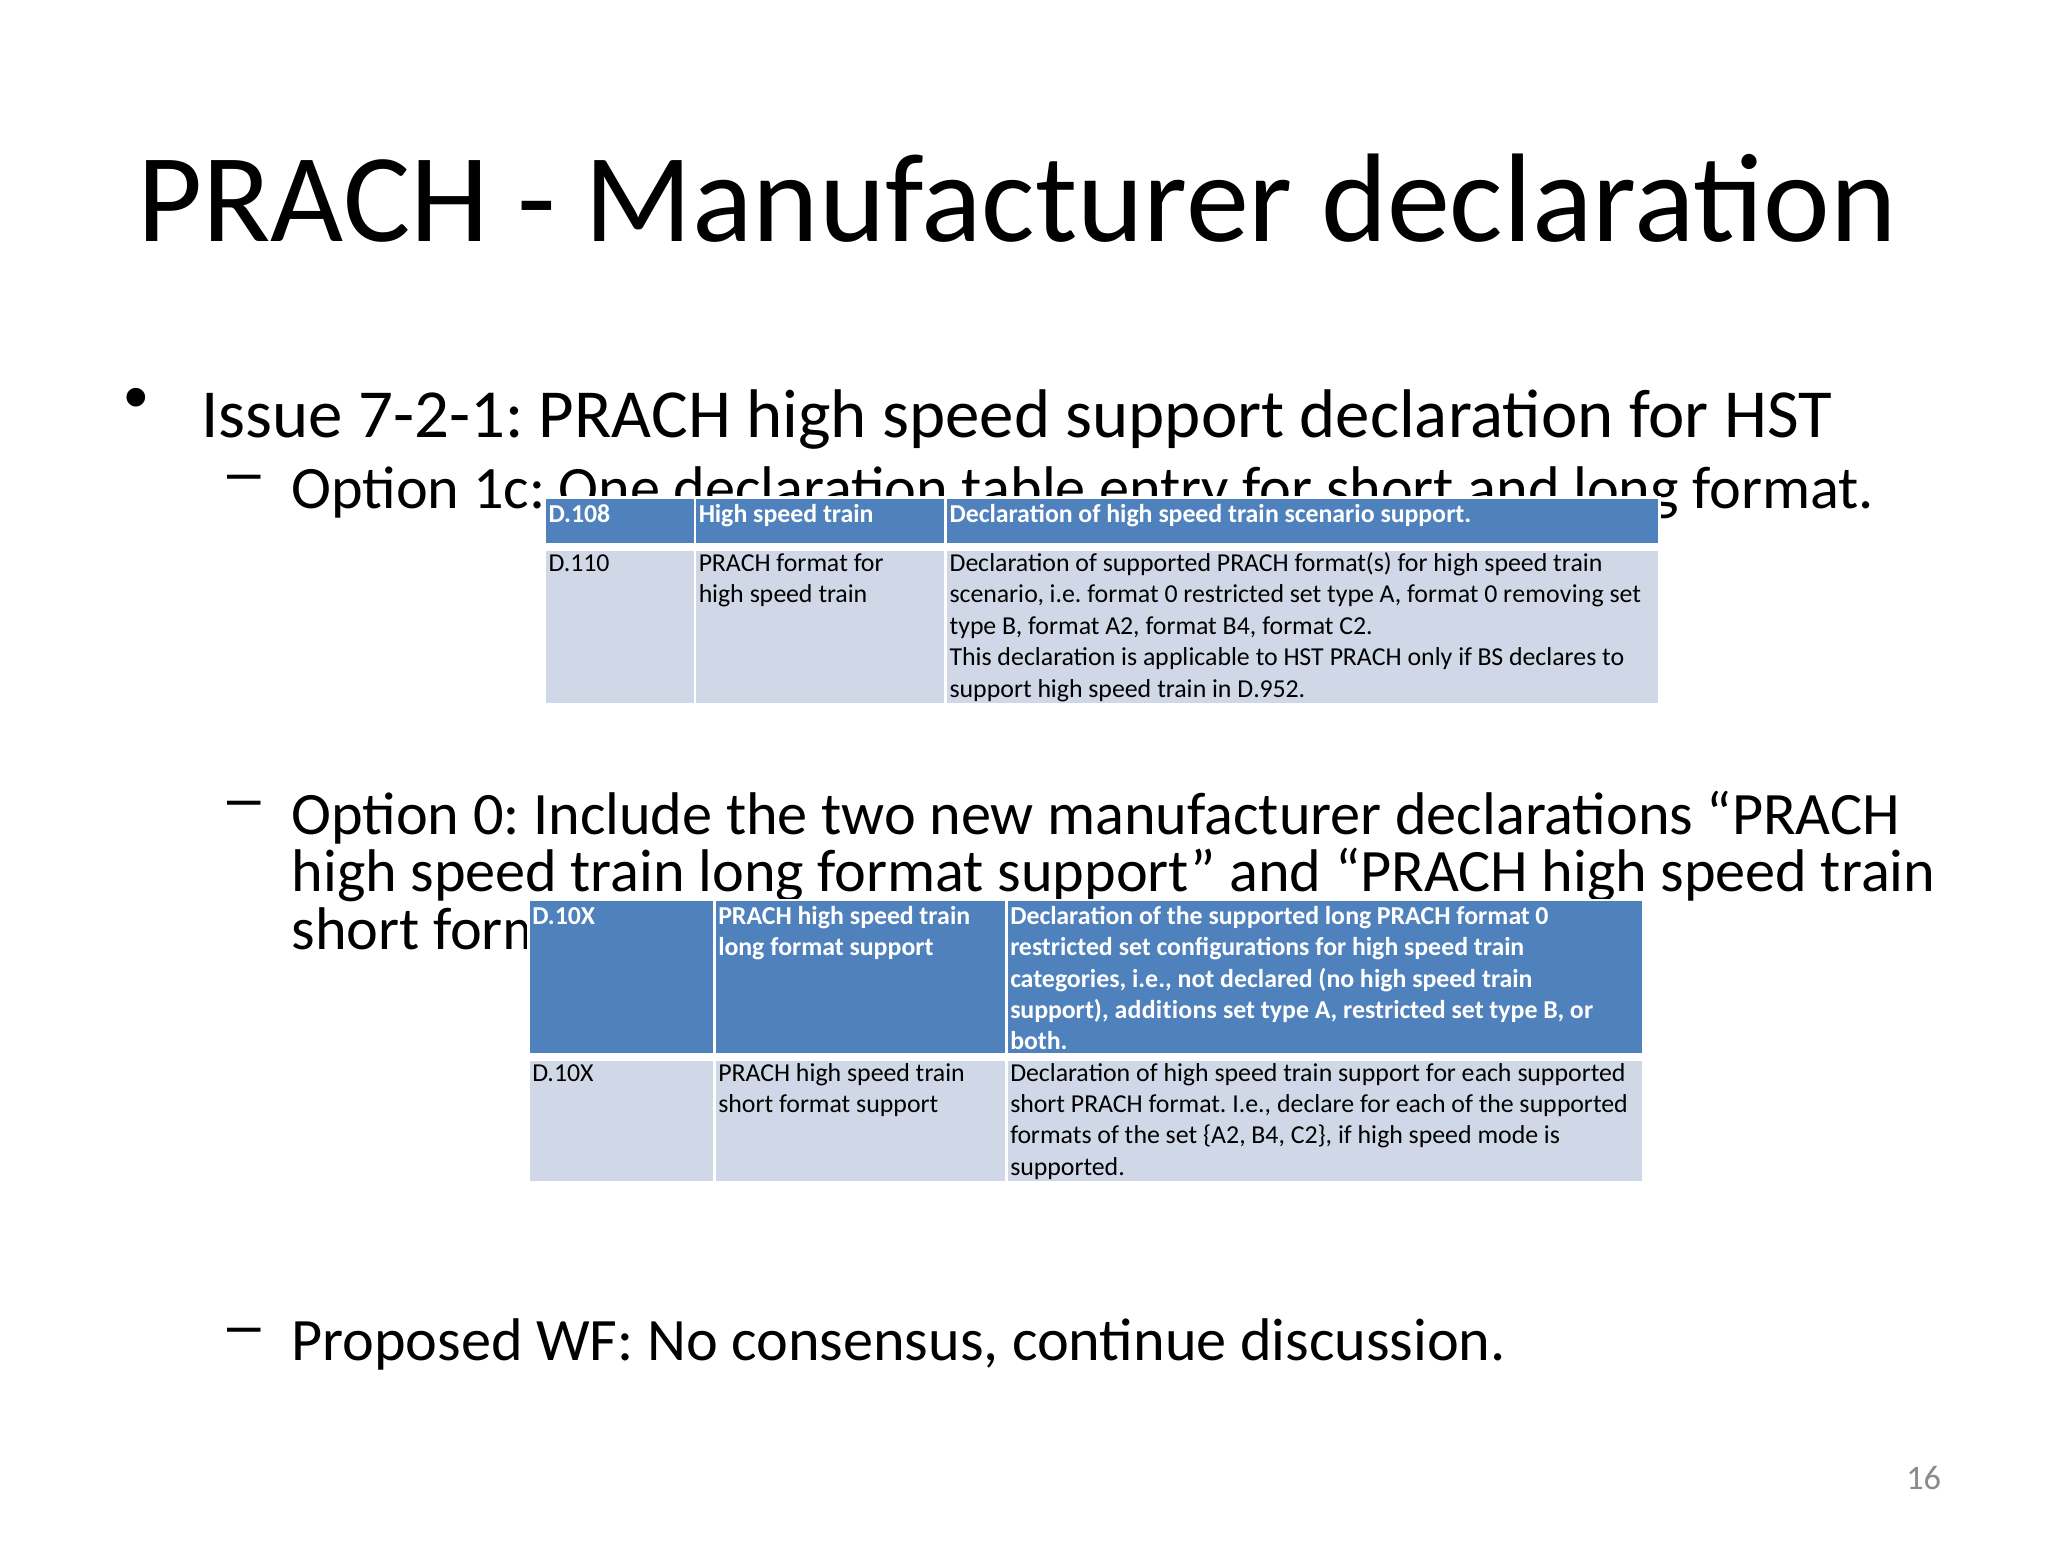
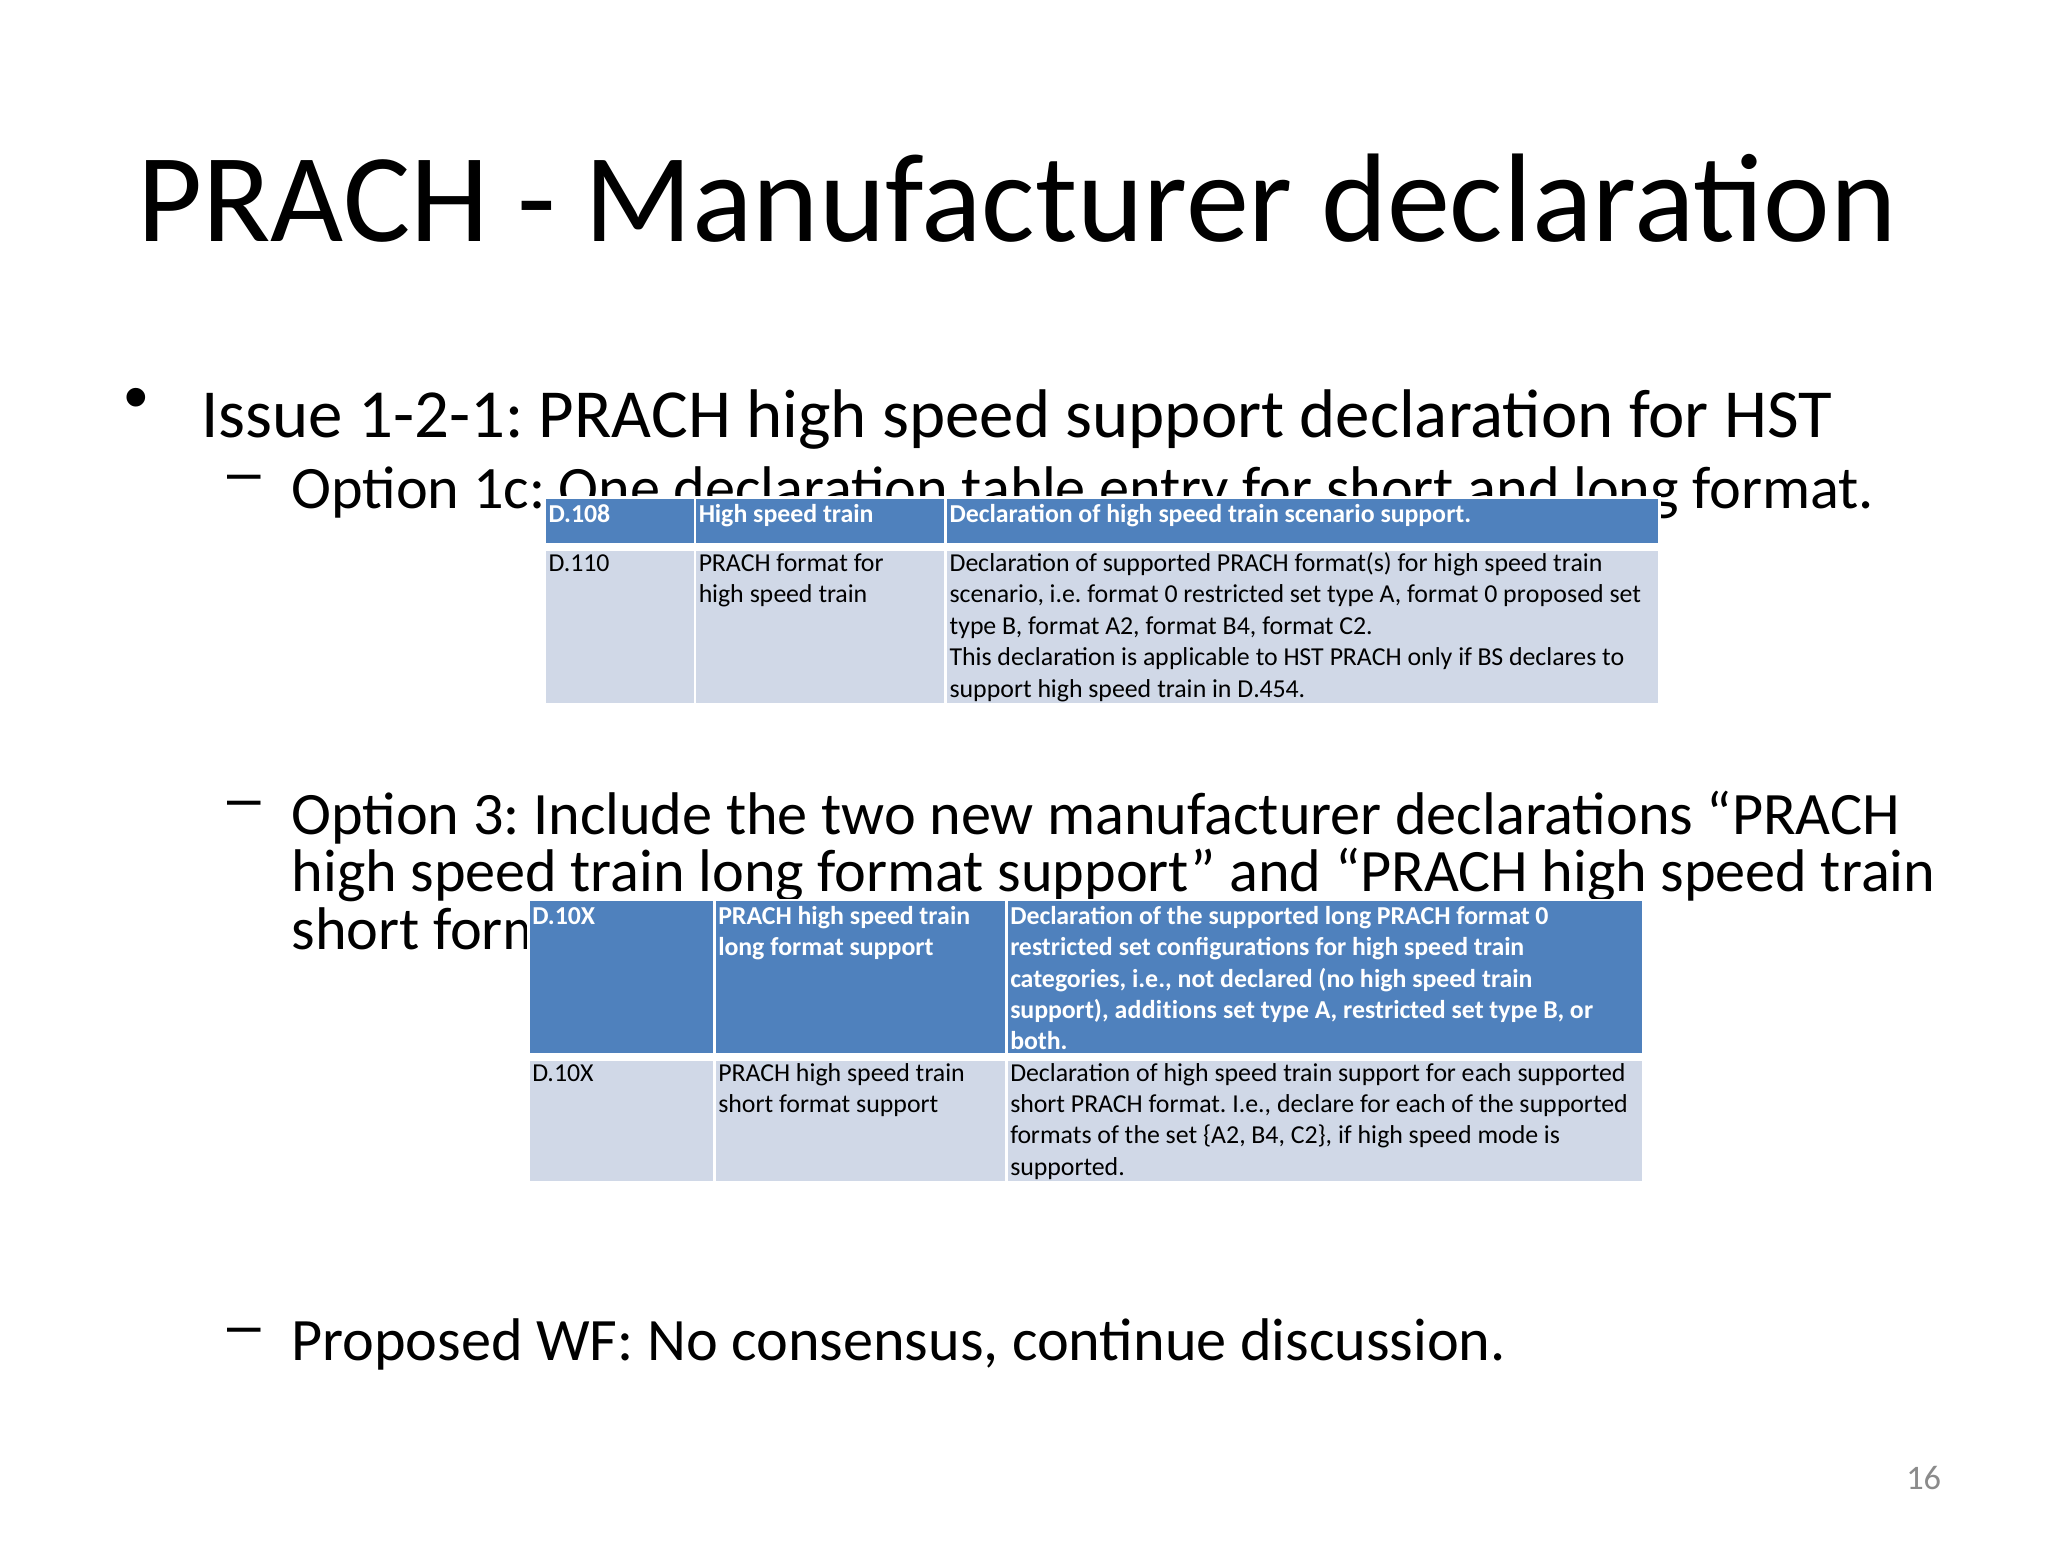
7-2-1: 7-2-1 -> 1-2-1
0 removing: removing -> proposed
D.952: D.952 -> D.454
Option 0: 0 -> 3
